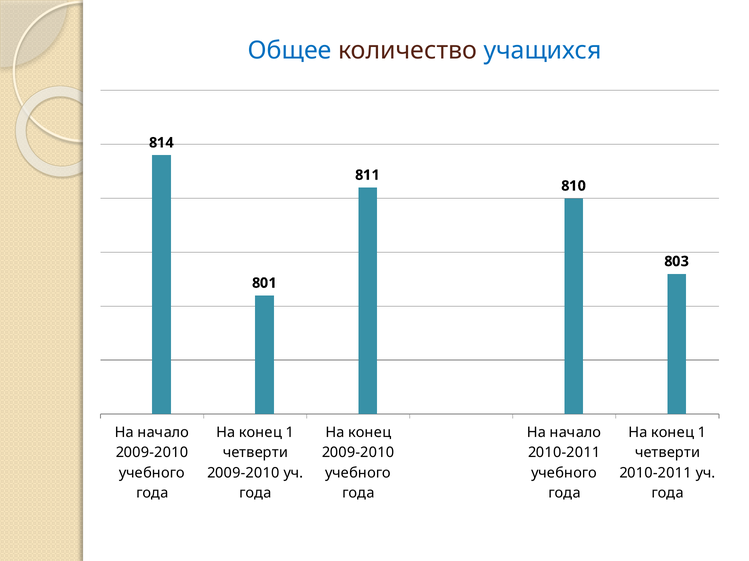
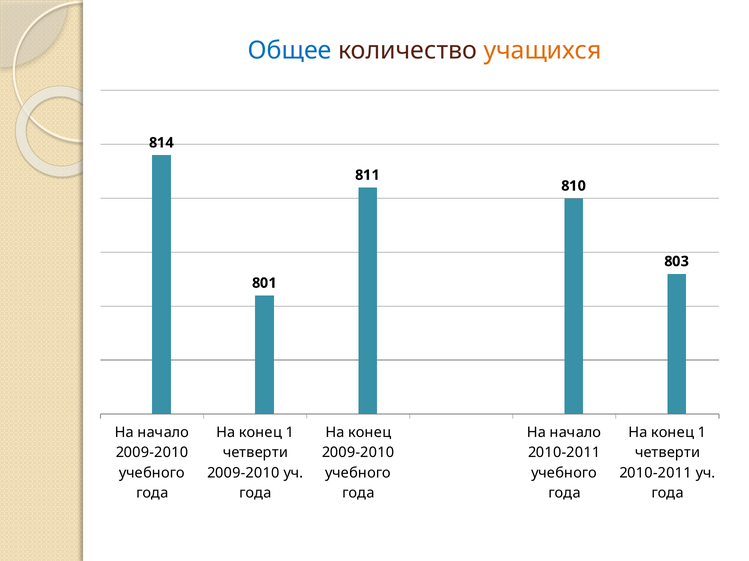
учащихся colour: blue -> orange
